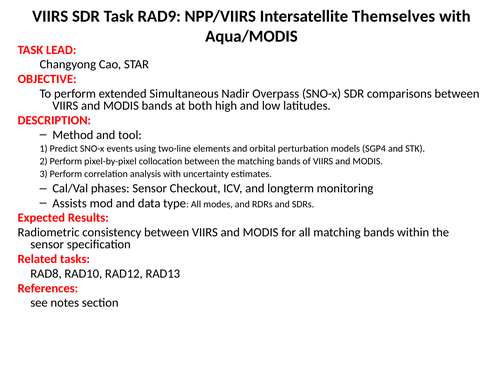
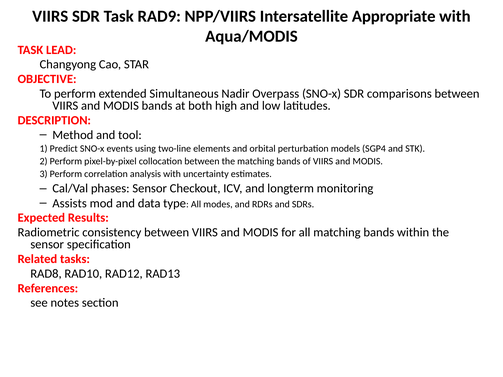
Themselves: Themselves -> Appropriate
